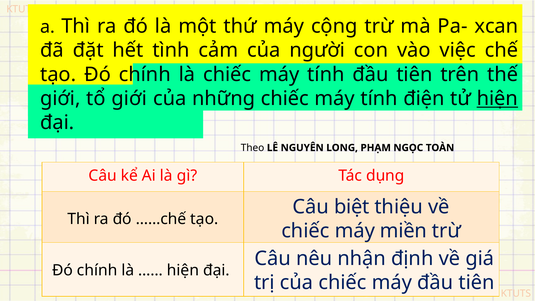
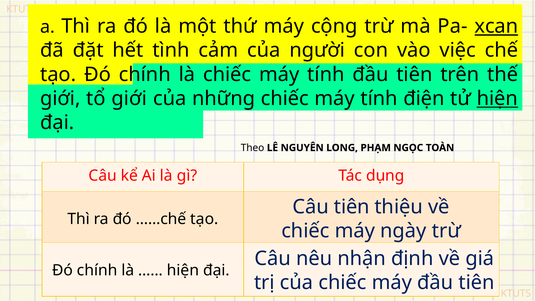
xcan underline: none -> present
Câu biệt: biệt -> tiên
miền: miền -> ngày
